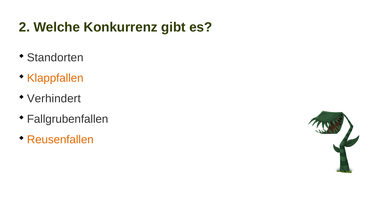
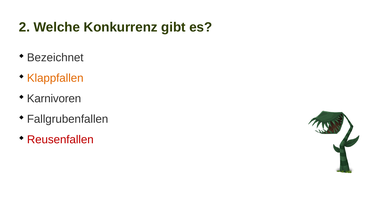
Standorten: Standorten -> Bezeichnet
Verhindert: Verhindert -> Karnivoren
Reusenfallen colour: orange -> red
